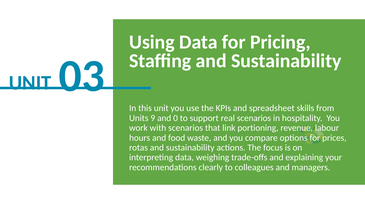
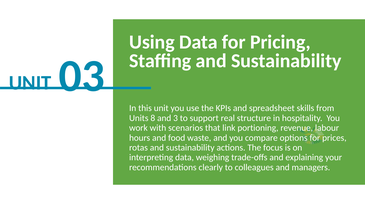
9: 9 -> 8
0: 0 -> 3
real scenarios: scenarios -> structure
